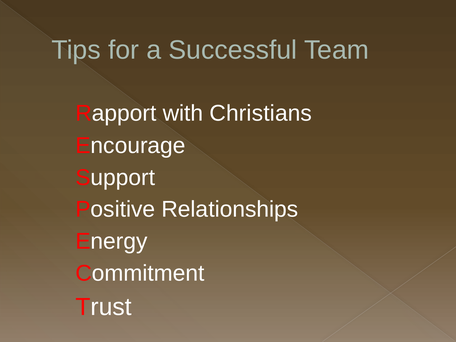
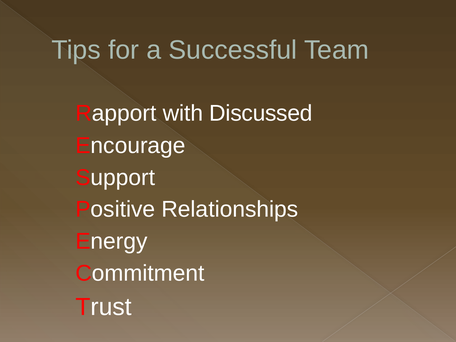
Christians: Christians -> Discussed
